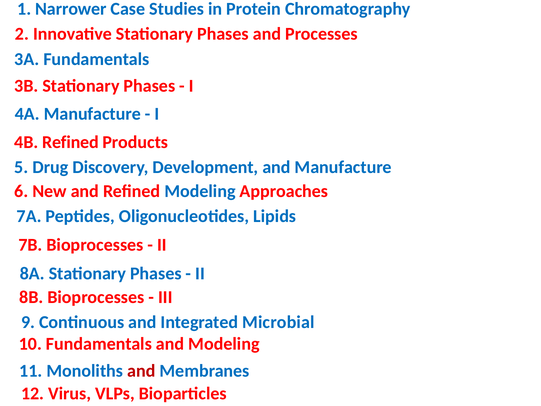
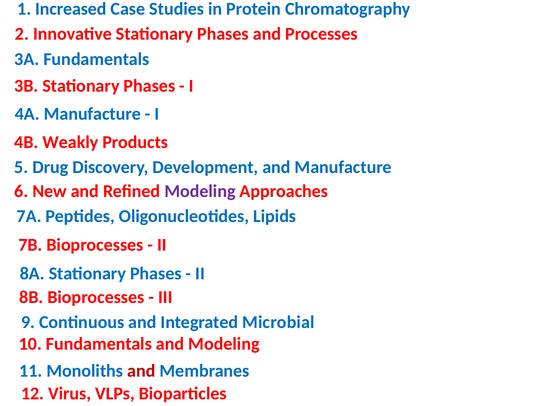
Narrower: Narrower -> Increased
4B Refined: Refined -> Weakly
Modeling at (200, 191) colour: blue -> purple
